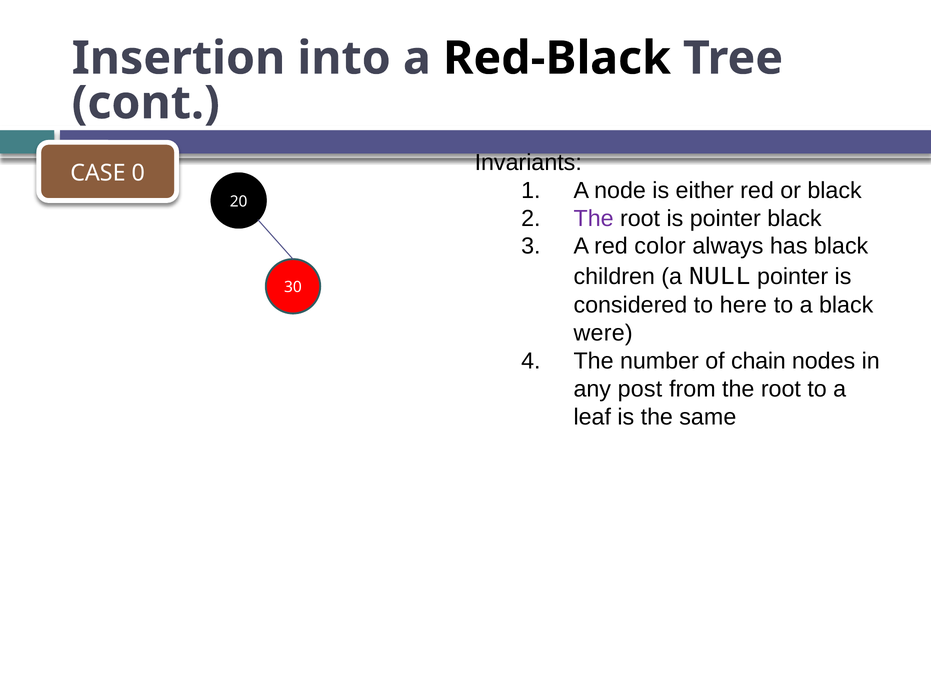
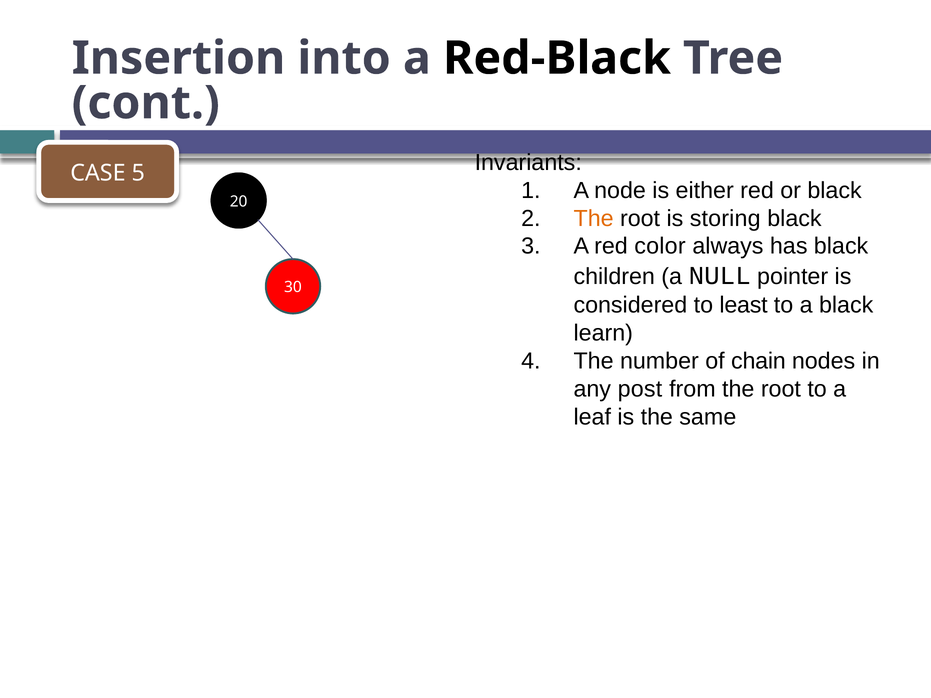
0: 0 -> 5
The at (594, 218) colour: purple -> orange
is pointer: pointer -> storing
here: here -> least
were: were -> learn
